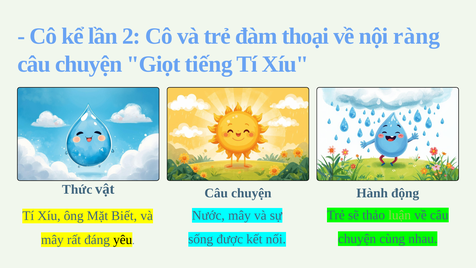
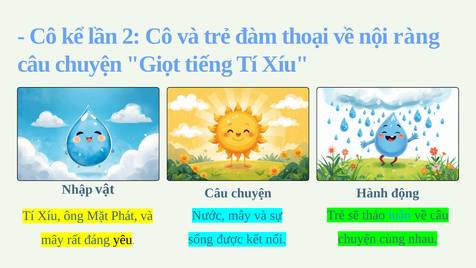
Thức: Thức -> Nhập
luận colour: light green -> light blue
Biết: Biết -> Phát
